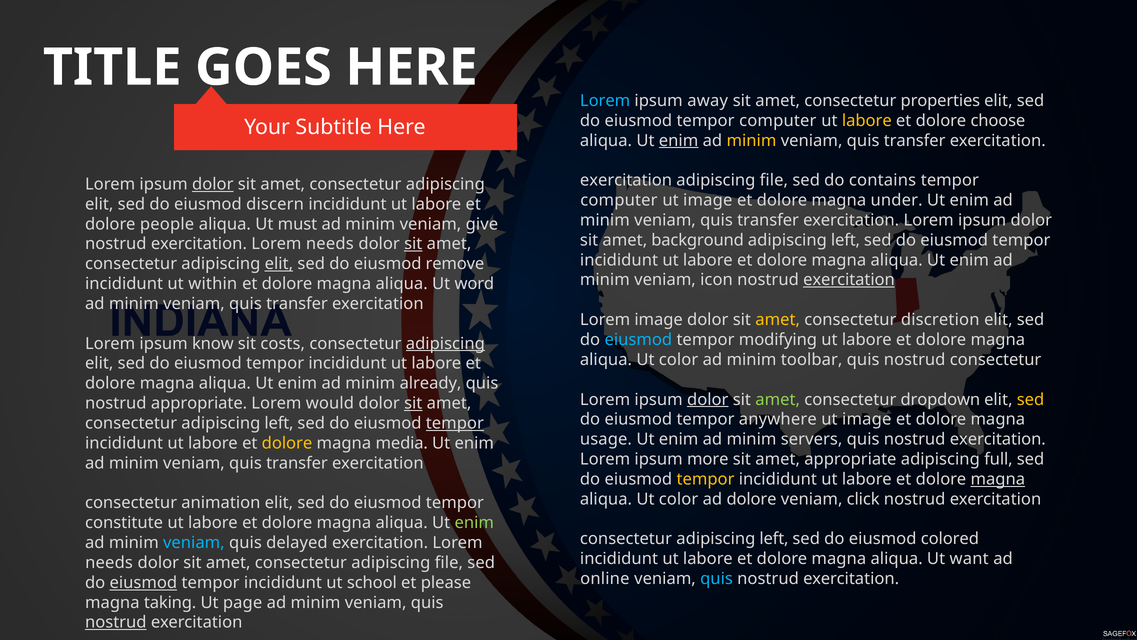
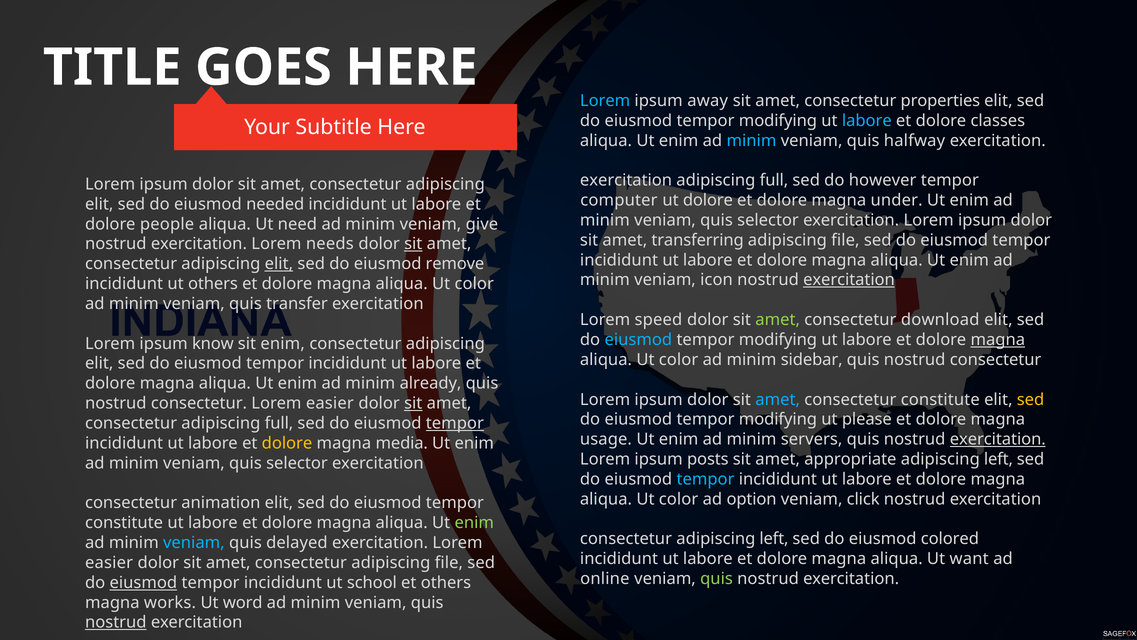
computer at (778, 121): computer -> modifying
labore at (867, 121) colour: yellow -> light blue
choose: choose -> classes
enim at (679, 140) underline: present -> none
minim at (751, 140) colour: yellow -> light blue
transfer at (915, 140): transfer -> halfway
file at (774, 180): file -> full
contains: contains -> however
dolor at (213, 184) underline: present -> none
image at (708, 200): image -> dolore
discern: discern -> needed
transfer at (768, 220): transfer -> selector
must: must -> need
background: background -> transferring
left at (846, 240): left -> file
ut within: within -> others
word at (474, 284): word -> color
Lorem image: image -> speed
amet at (778, 320) colour: yellow -> light green
discretion: discretion -> download
magna at (998, 340) underline: none -> present
sit costs: costs -> enim
adipiscing at (445, 343) underline: present -> none
toolbar: toolbar -> sidebar
dolor at (708, 399) underline: present -> none
amet at (778, 399) colour: light green -> light blue
consectetur dropdown: dropdown -> constitute
appropriate at (199, 403): appropriate -> consectetur
would at (330, 403): would -> easier
anywhere at (778, 419): anywhere -> modifying
image at (867, 419): image -> please
left at (279, 423): left -> full
exercitation at (998, 439) underline: none -> present
more: more -> posts
full at (998, 459): full -> left
transfer at (297, 463): transfer -> selector
tempor at (706, 479) colour: yellow -> light blue
magna at (998, 479) underline: present -> none
ad dolore: dolore -> option
needs at (109, 562): needs -> easier
quis at (717, 578) colour: light blue -> light green
et please: please -> others
taking: taking -> works
page: page -> word
